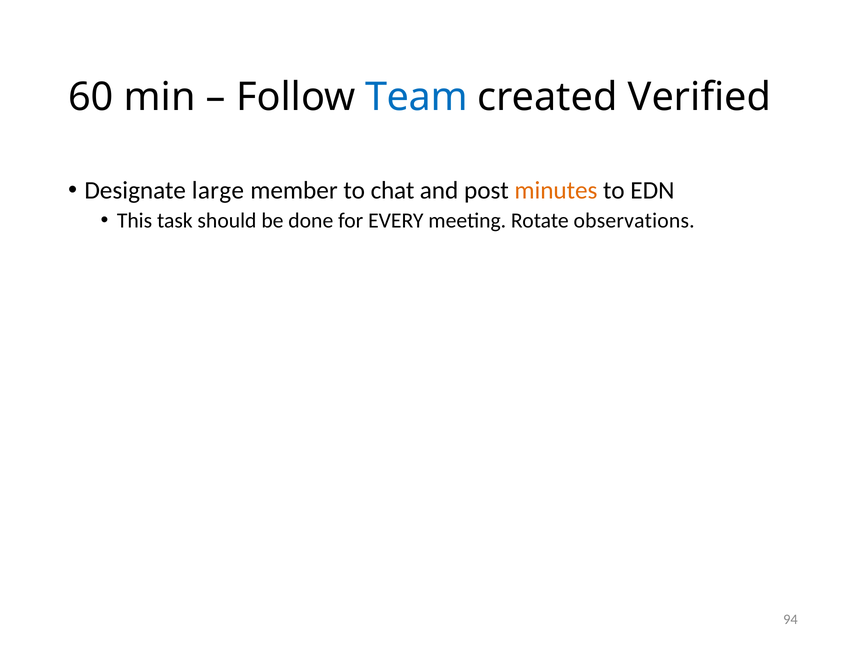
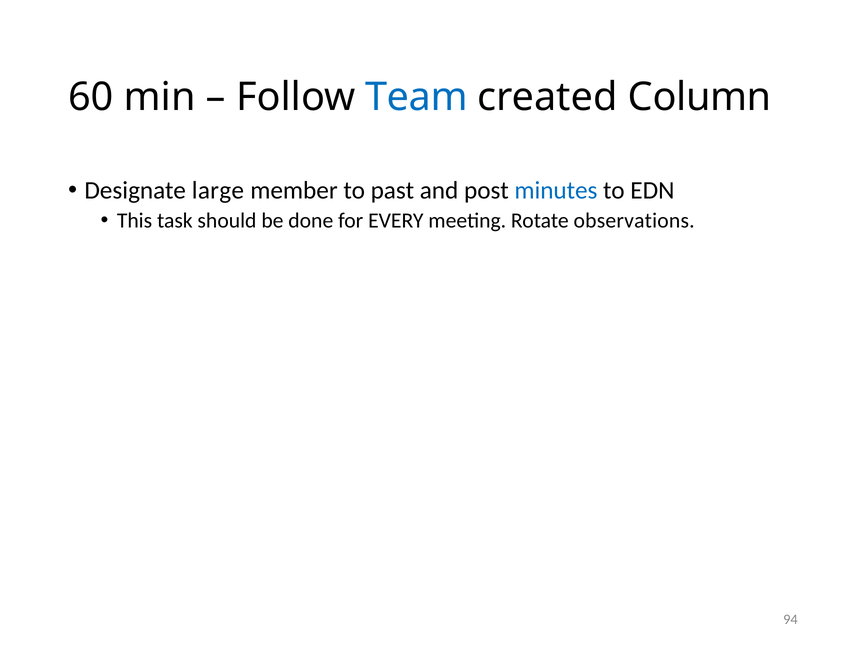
Verified: Verified -> Column
chat: chat -> past
minutes colour: orange -> blue
